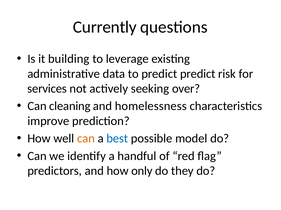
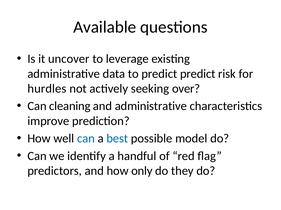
Currently: Currently -> Available
building: building -> uncover
services: services -> hurdles
and homelessness: homelessness -> administrative
can at (86, 139) colour: orange -> blue
